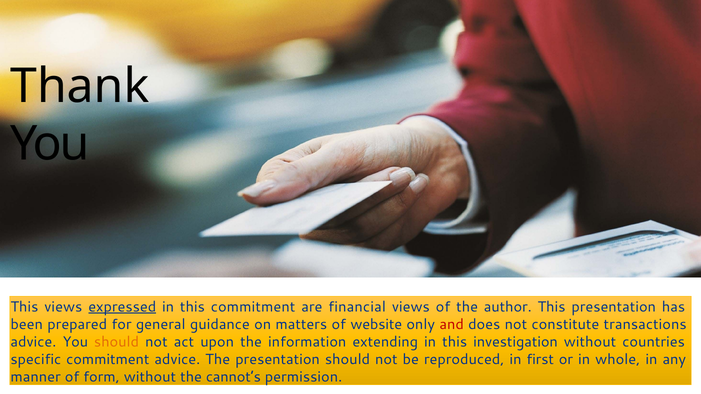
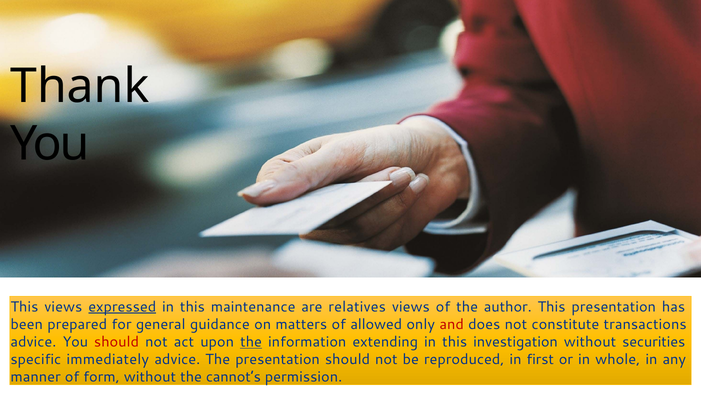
this commitment: commitment -> maintenance
financial: financial -> relatives
website: website -> allowed
should at (116, 342) colour: orange -> red
the at (251, 342) underline: none -> present
countries: countries -> securities
specific commitment: commitment -> immediately
